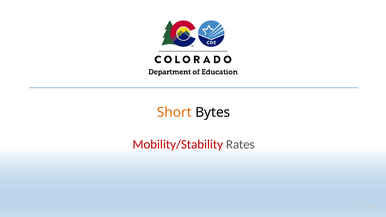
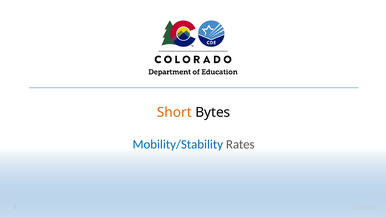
Mobility/Stability colour: red -> blue
